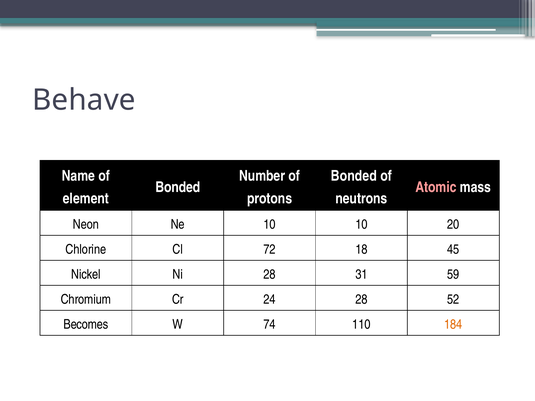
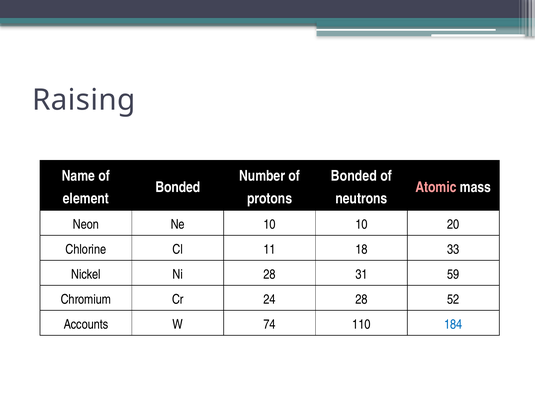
Behave: Behave -> Raising
72: 72 -> 11
45: 45 -> 33
Becomes: Becomes -> Accounts
184 colour: orange -> blue
